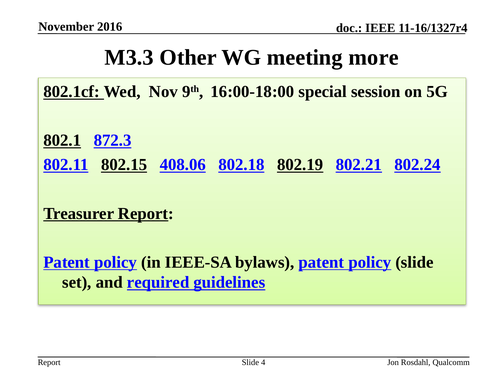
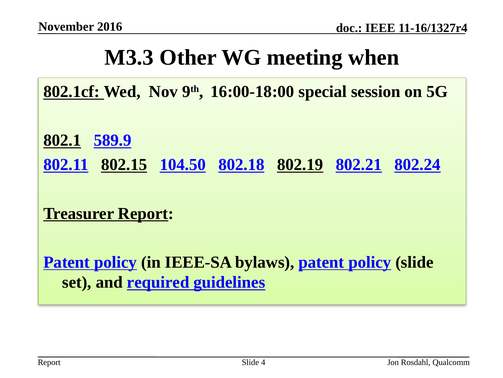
more: more -> when
872.3: 872.3 -> 589.9
408.06: 408.06 -> 104.50
